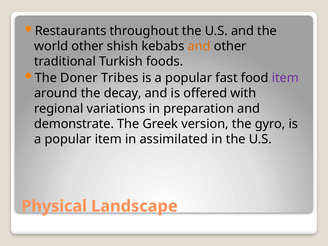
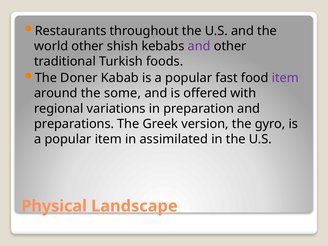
and at (199, 46) colour: orange -> purple
Tribes: Tribes -> Kabab
decay: decay -> some
demonstrate: demonstrate -> preparations
